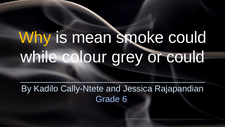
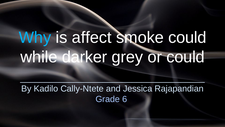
Why colour: yellow -> light blue
mean: mean -> affect
colour: colour -> darker
